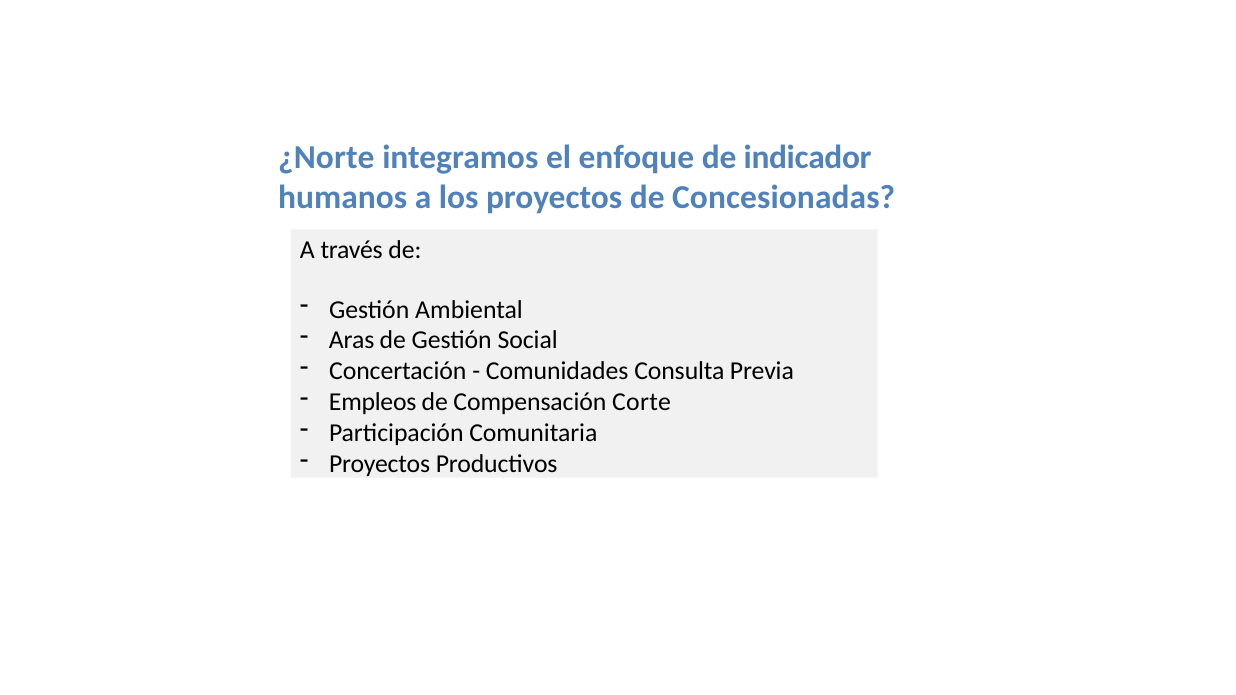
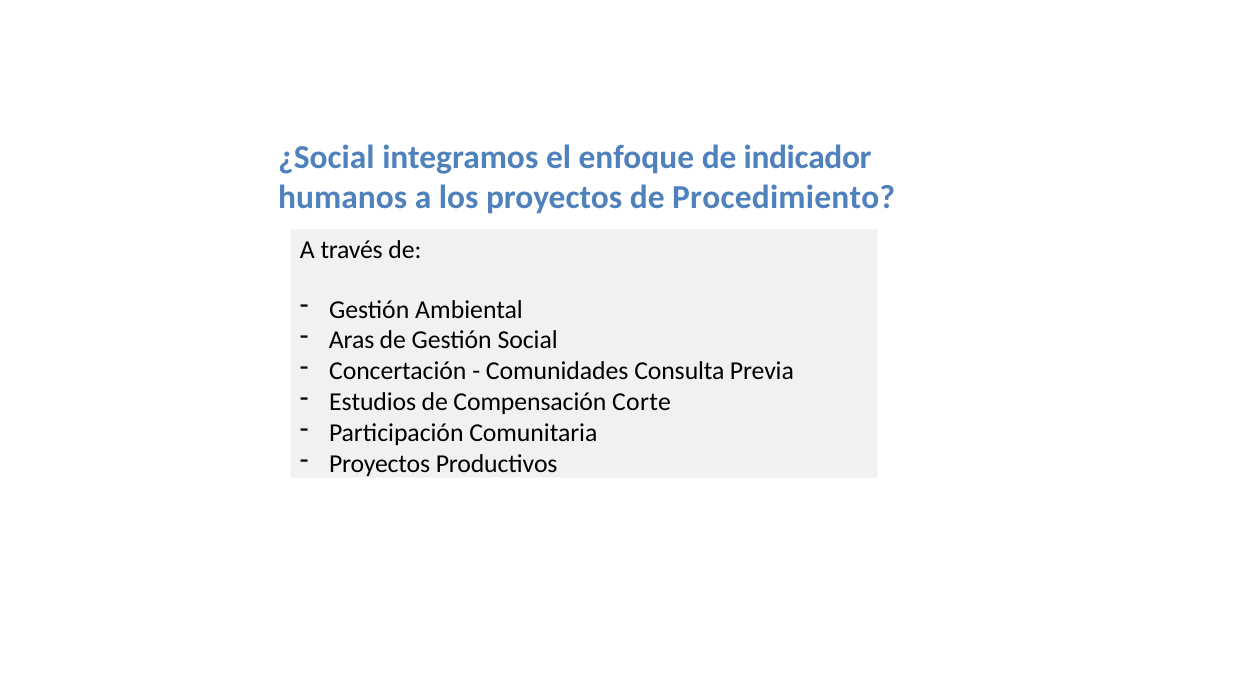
¿Norte: ¿Norte -> ¿Social
Concesionadas: Concesionadas -> Procedimiento
Empleos: Empleos -> Estudios
